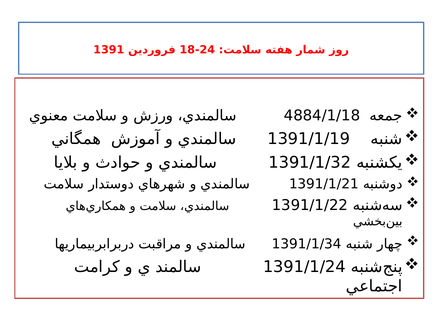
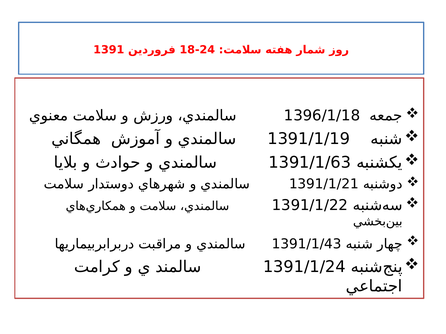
4884/1/18: 4884/1/18 -> 1396/1/18
1391/1/32: 1391/1/32 -> 1391/1/63
1391/1/34: 1391/1/34 -> 1391/1/43
